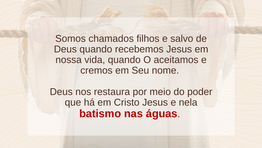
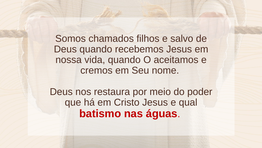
nela: nela -> qual
